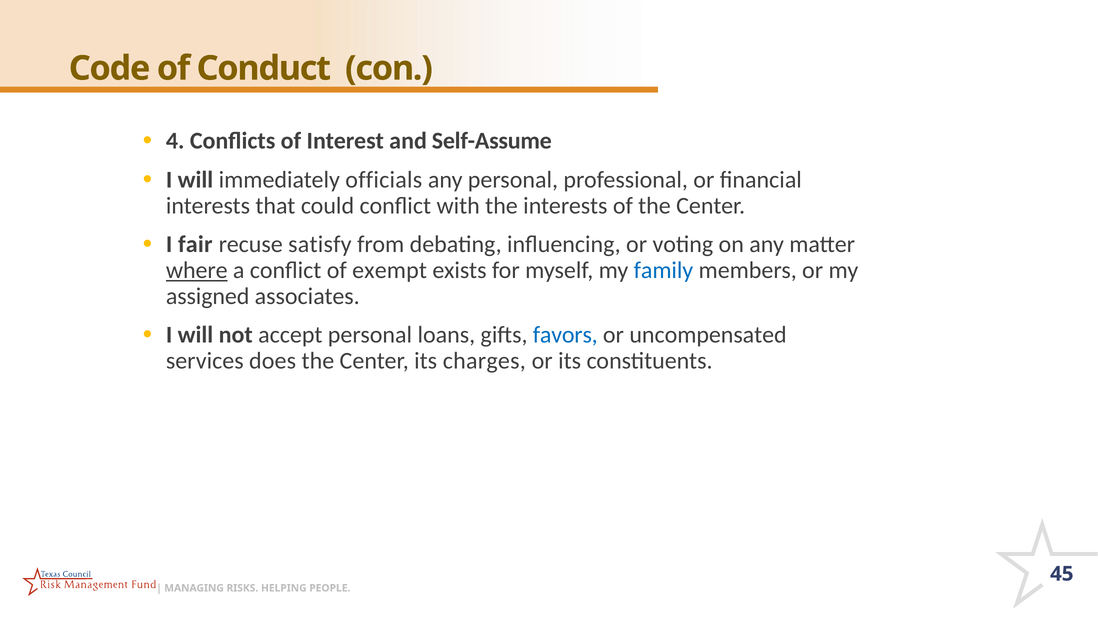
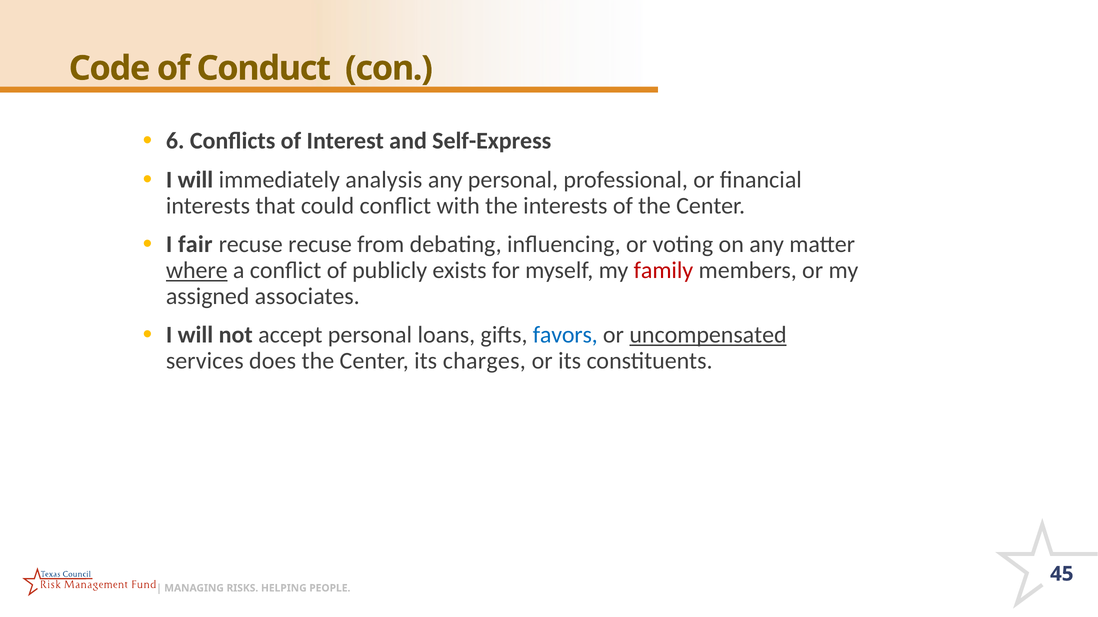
4: 4 -> 6
Self-Assume: Self-Assume -> Self-Express
officials: officials -> analysis
recuse satisfy: satisfy -> recuse
exempt: exempt -> publicly
family colour: blue -> red
uncompensated underline: none -> present
